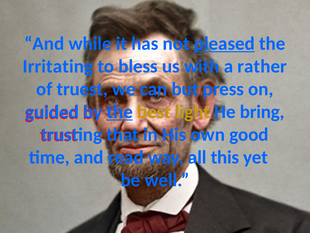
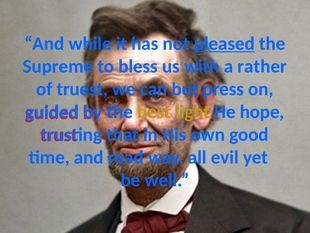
Irritating: Irritating -> Supreme
the at (120, 112) underline: present -> none
bring: bring -> hope
this: this -> evil
